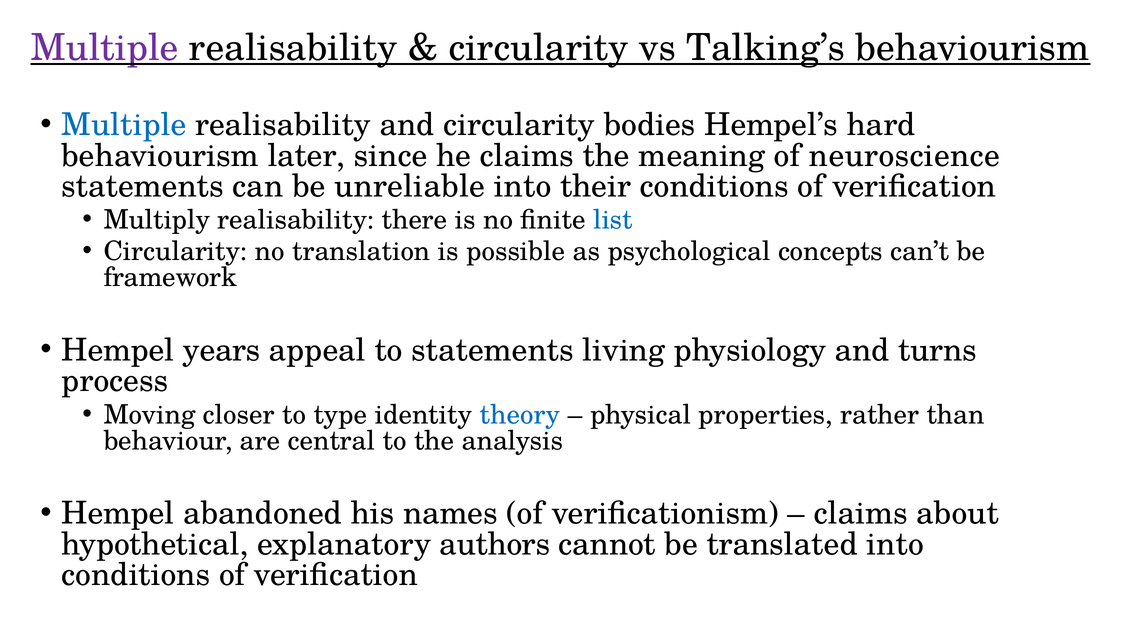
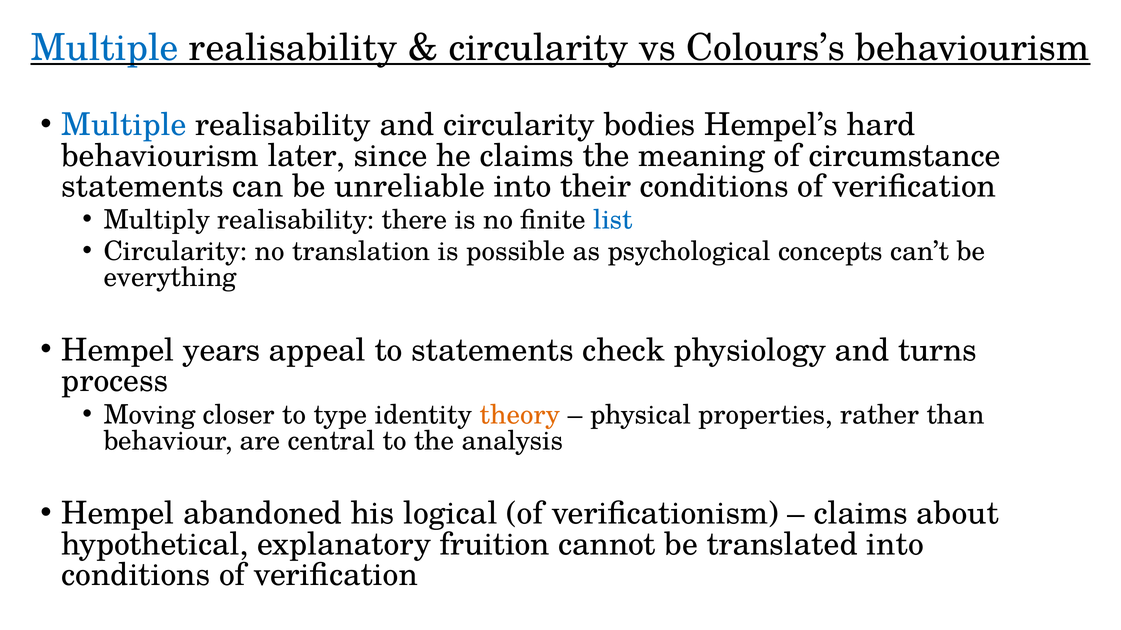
Multiple at (105, 48) colour: purple -> blue
Talking’s: Talking’s -> Colours’s
neuroscience: neuroscience -> circumstance
framework: framework -> everything
living: living -> check
theory colour: blue -> orange
names: names -> logical
authors: authors -> fruition
